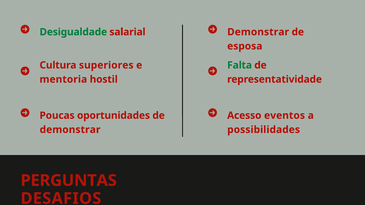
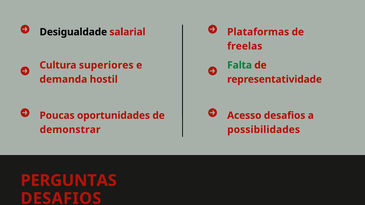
Demonstrar at (258, 32): Demonstrar -> Plataformas
Desigualdade colour: green -> black
esposa: esposa -> freelas
mentoria: mentoria -> demanda
Acesso eventos: eventos -> desafios
